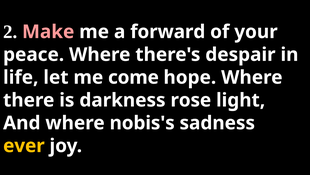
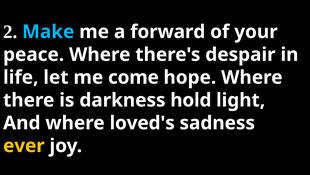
Make colour: pink -> light blue
rose: rose -> hold
nobis's: nobis's -> loved's
